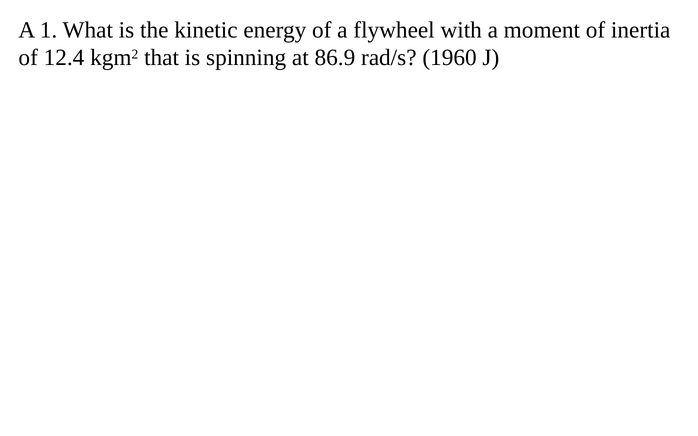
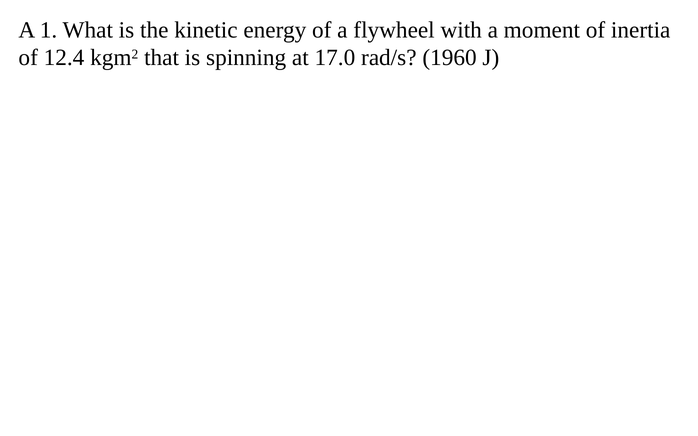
86.9: 86.9 -> 17.0
